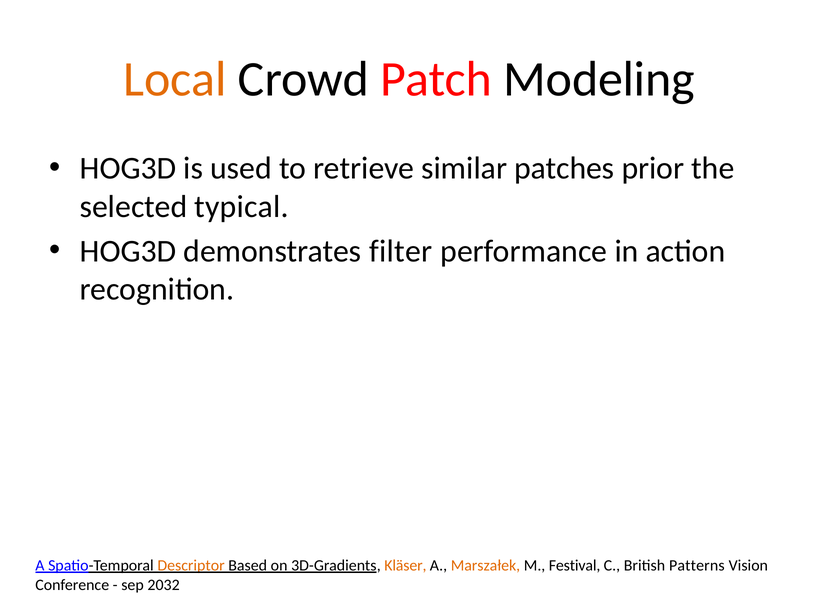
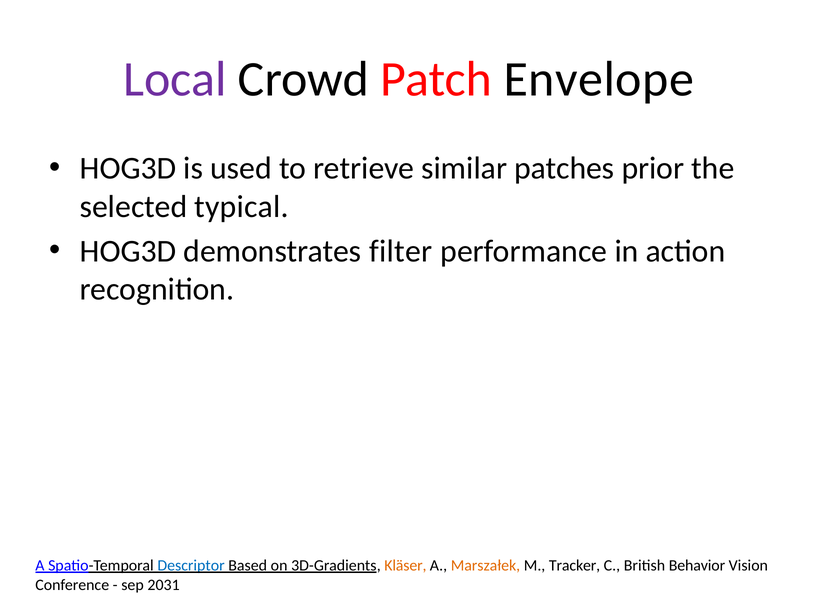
Local colour: orange -> purple
Modeling: Modeling -> Envelope
Descriptor colour: orange -> blue
Festival: Festival -> Tracker
Patterns: Patterns -> Behavior
2032: 2032 -> 2031
